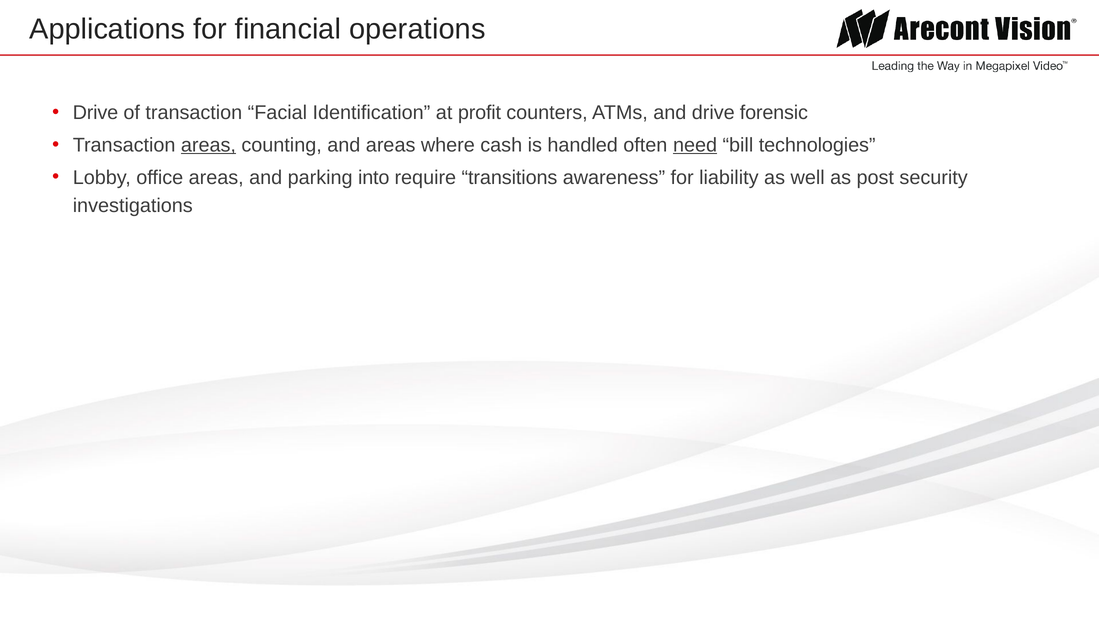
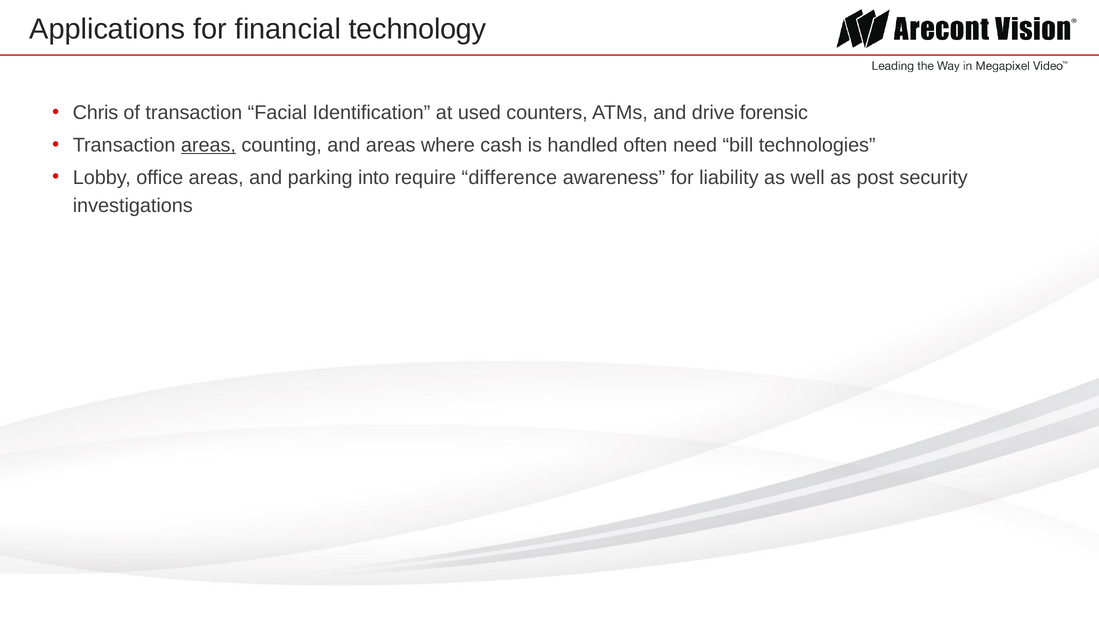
operations: operations -> technology
Drive at (95, 113): Drive -> Chris
profit: profit -> used
need underline: present -> none
transitions: transitions -> difference
